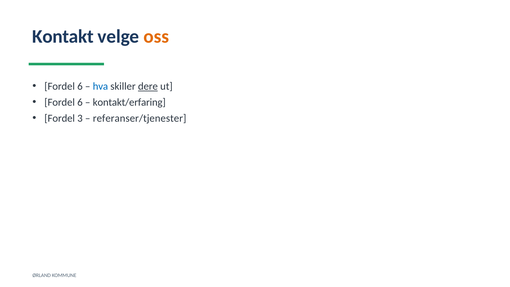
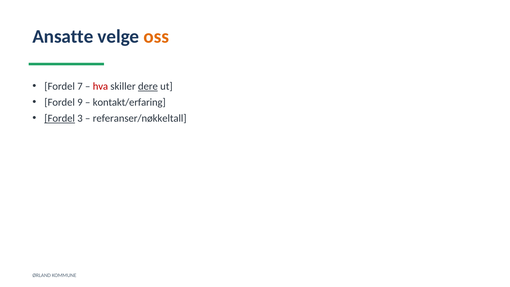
Kontakt: Kontakt -> Ansatte
6 at (80, 86): 6 -> 7
hva colour: blue -> red
6 at (80, 102): 6 -> 9
Fordel at (60, 118) underline: none -> present
referanser/tjenester: referanser/tjenester -> referanser/nøkkeltall
